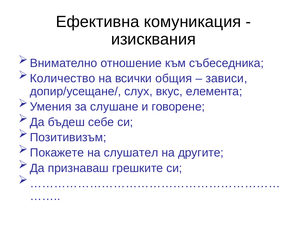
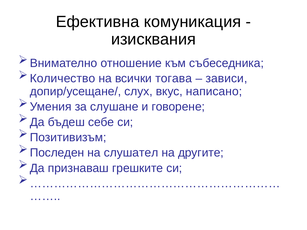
общия: общия -> тогава
елемента: елемента -> написано
Покажете: Покажете -> Последен
